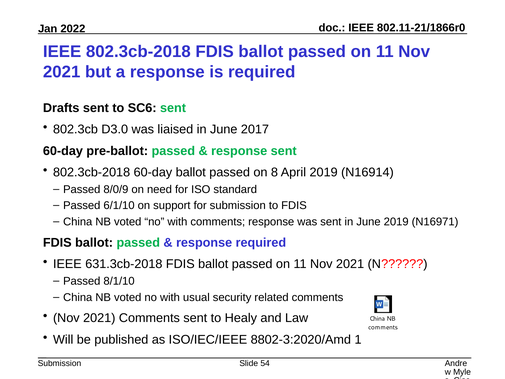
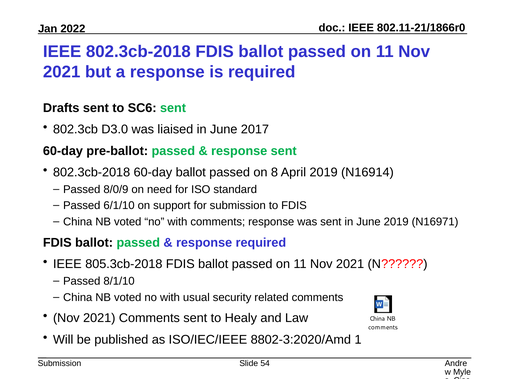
631.3cb-2018: 631.3cb-2018 -> 805.3cb-2018
